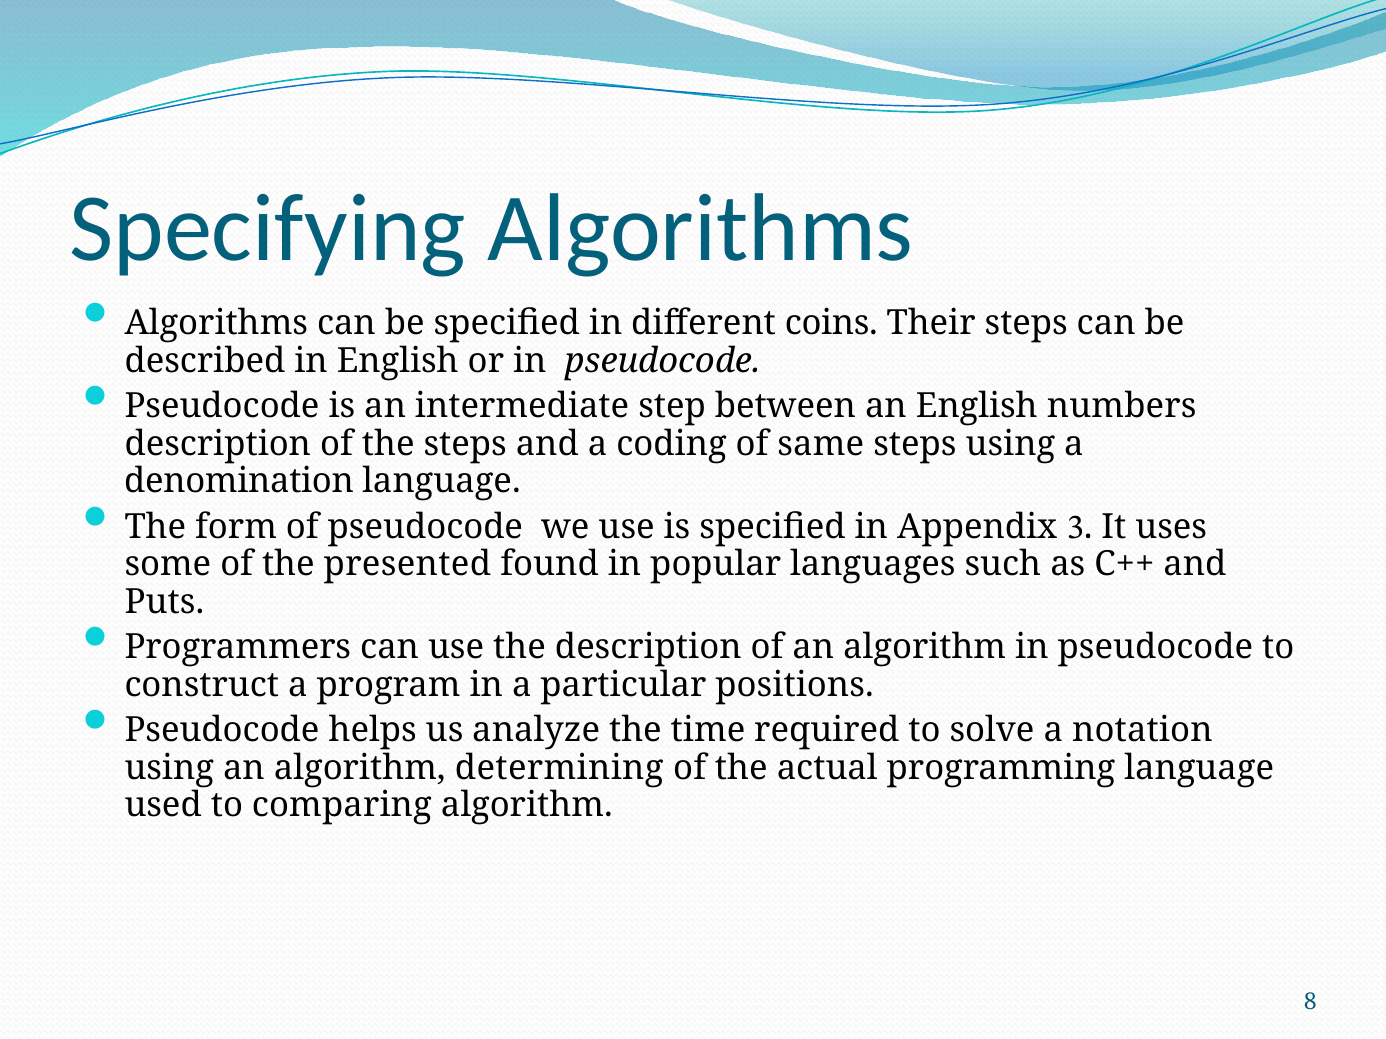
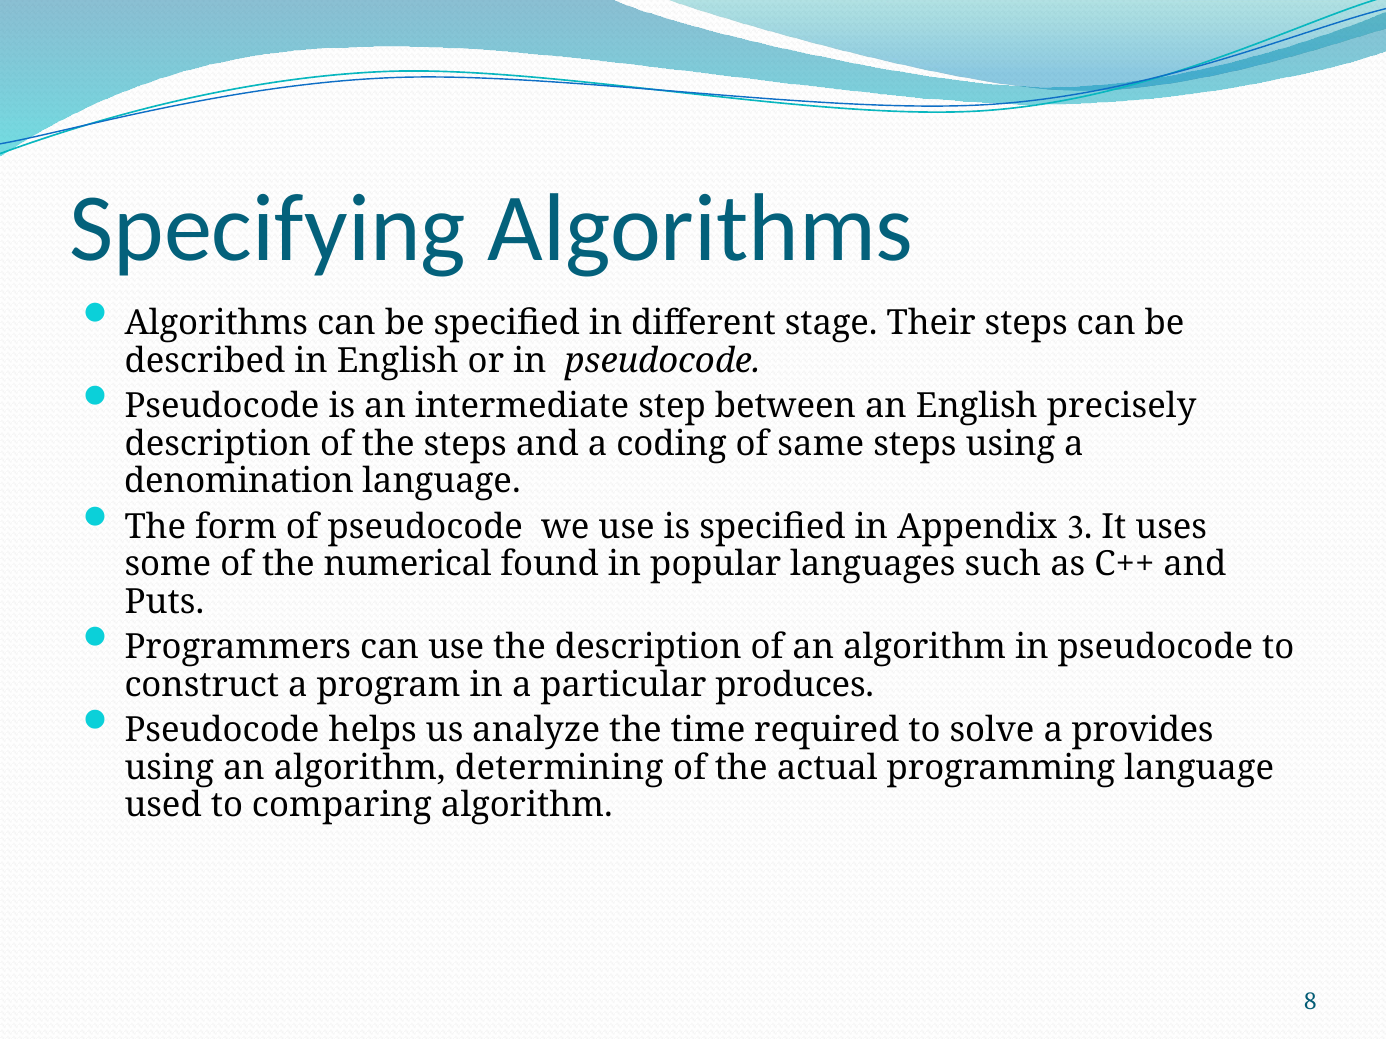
coins: coins -> stage
numbers: numbers -> precisely
presented: presented -> numerical
positions: positions -> produces
notation: notation -> provides
